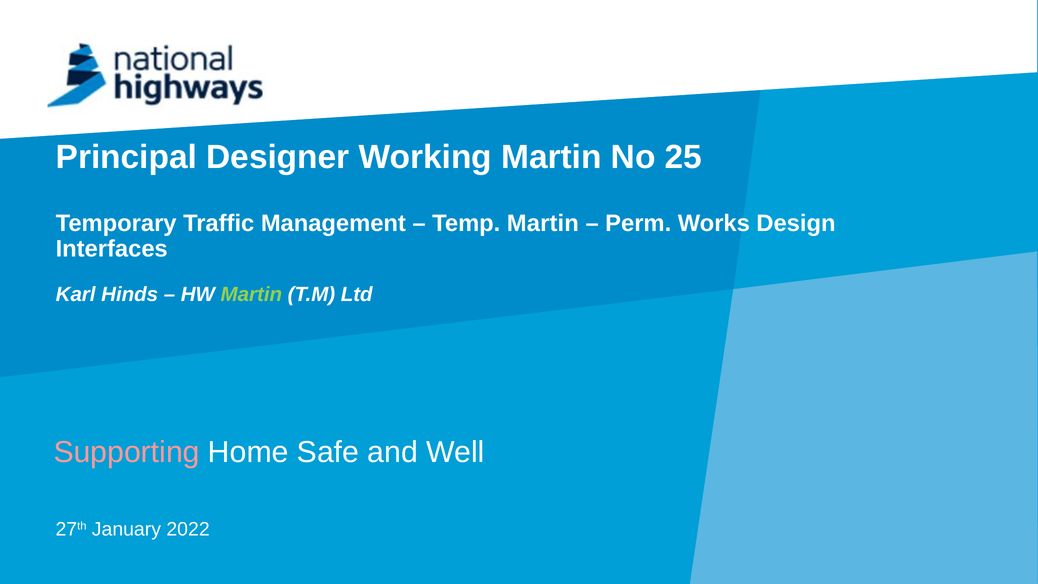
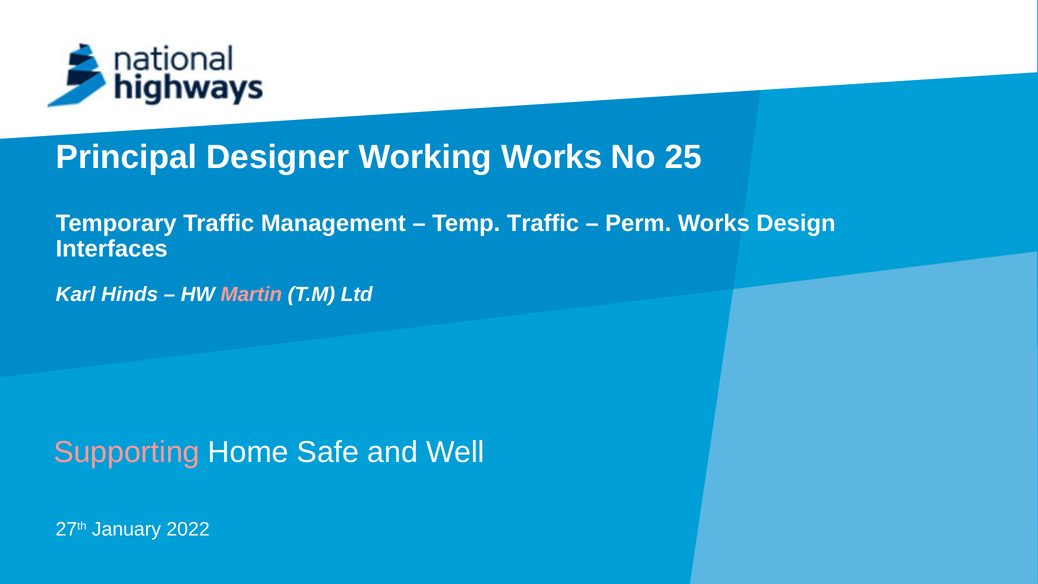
Working Martin: Martin -> Works
Temp Martin: Martin -> Traffic
Martin at (251, 295) colour: light green -> pink
